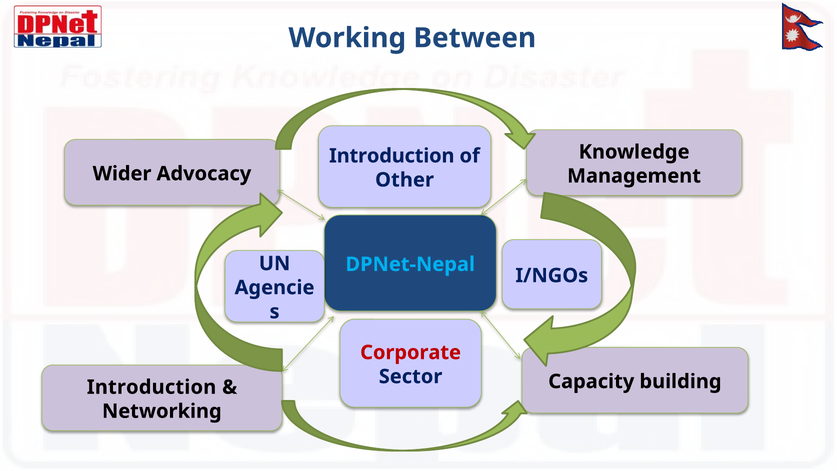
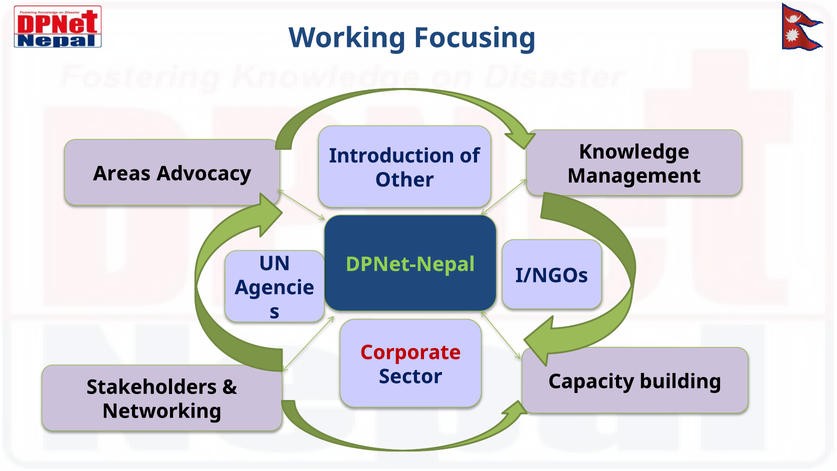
Between: Between -> Focusing
Wider: Wider -> Areas
DPNet-Nepal colour: light blue -> light green
Introduction at (152, 387): Introduction -> Stakeholders
